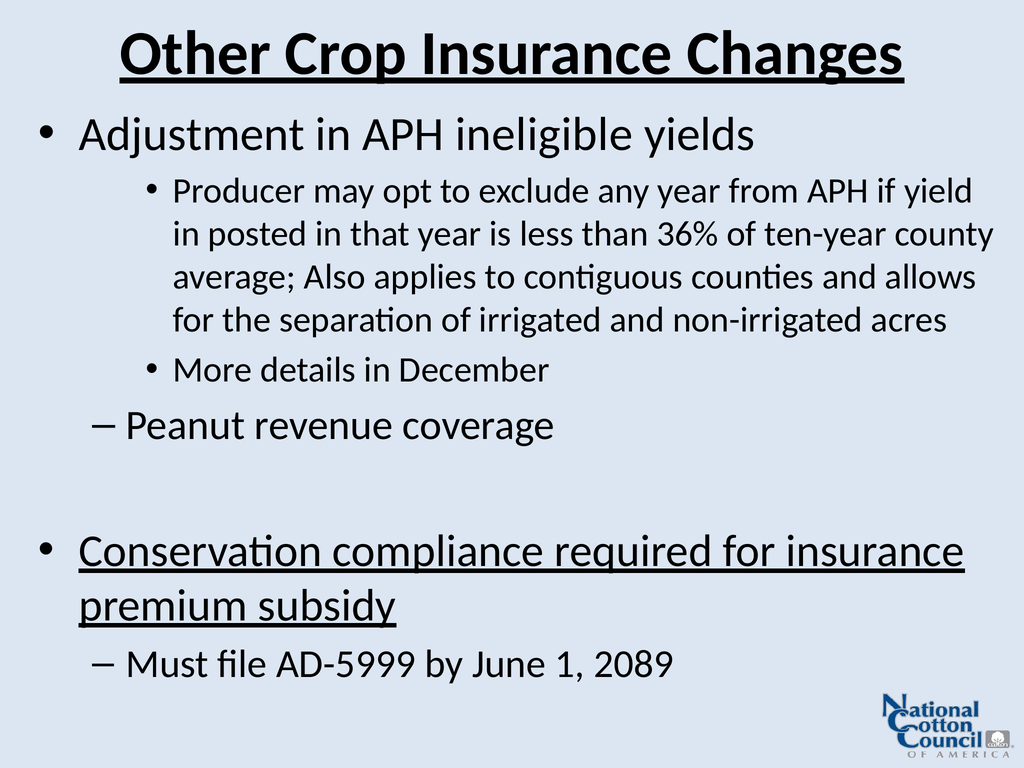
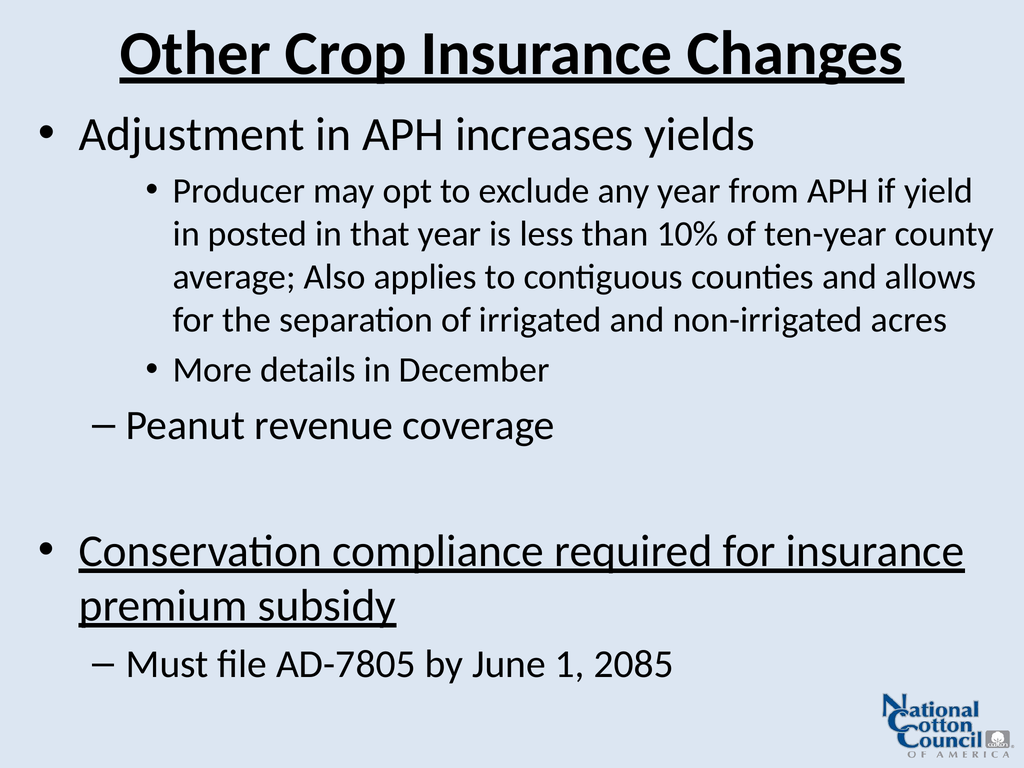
ineligible: ineligible -> increases
36%: 36% -> 10%
AD-5999: AD-5999 -> AD-7805
2089: 2089 -> 2085
